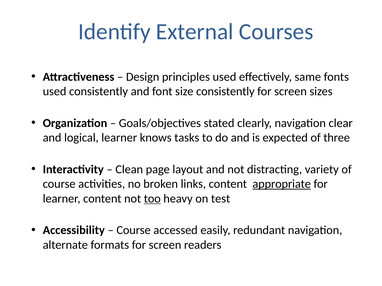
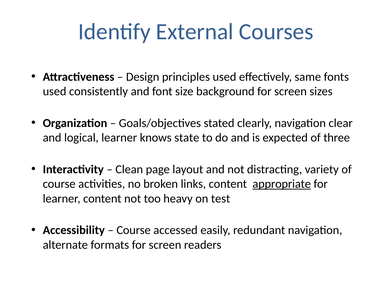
size consistently: consistently -> background
tasks: tasks -> state
too underline: present -> none
